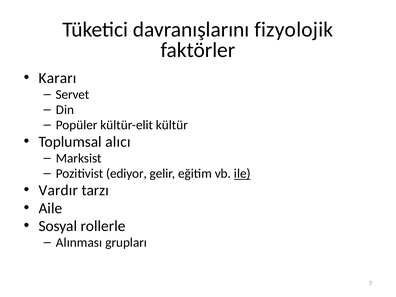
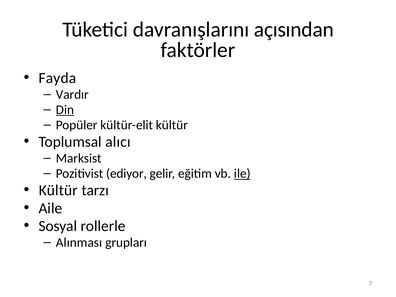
fizyolojik: fizyolojik -> açısından
Kararı: Kararı -> Fayda
Servet: Servet -> Vardır
Din underline: none -> present
Vardır at (58, 190): Vardır -> Kültür
